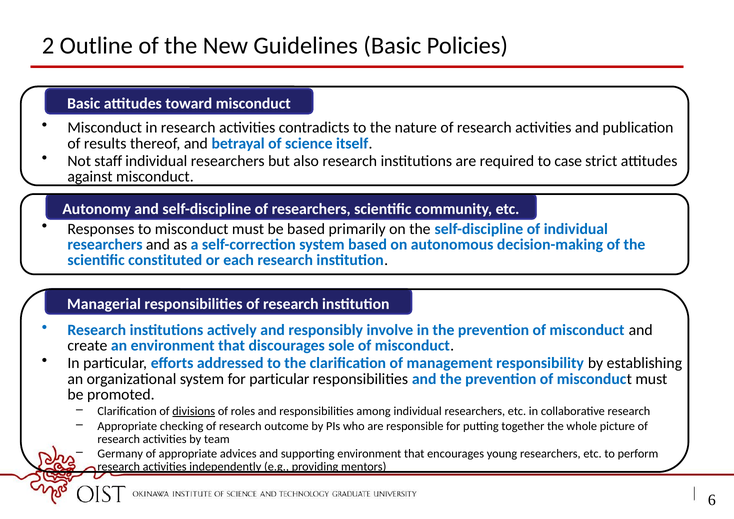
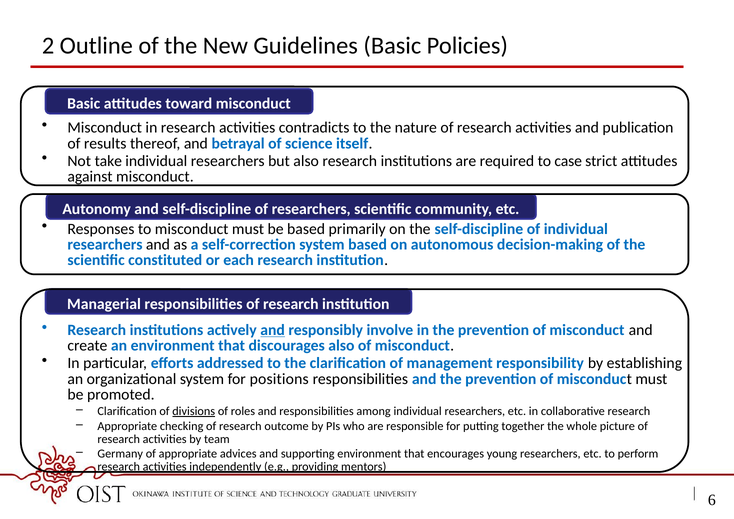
staff: staff -> take
and at (273, 330) underline: none -> present
discourages sole: sole -> also
for particular: particular -> positions
